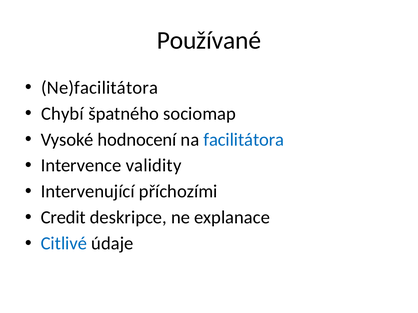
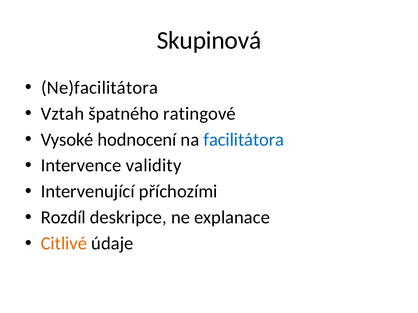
Používané: Používané -> Skupinová
Chybí: Chybí -> Vztah
sociomap: sociomap -> ratingové
Credit: Credit -> Rozdíl
Citlivé colour: blue -> orange
